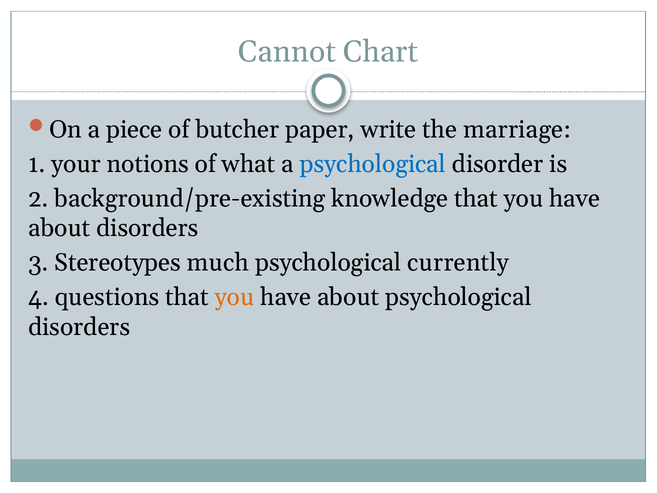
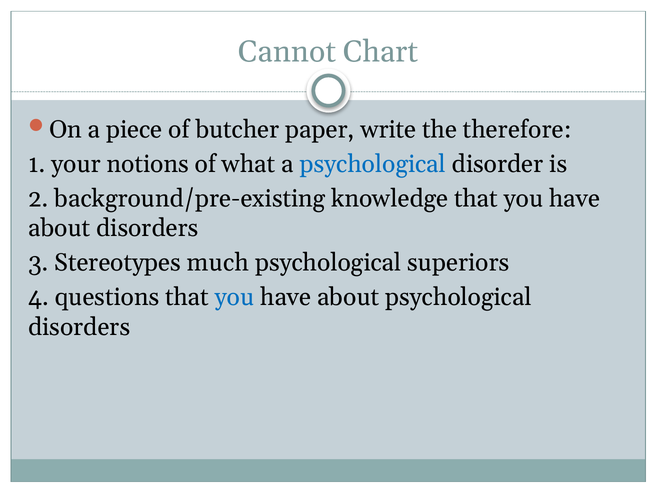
marriage: marriage -> therefore
currently: currently -> superiors
you at (235, 297) colour: orange -> blue
